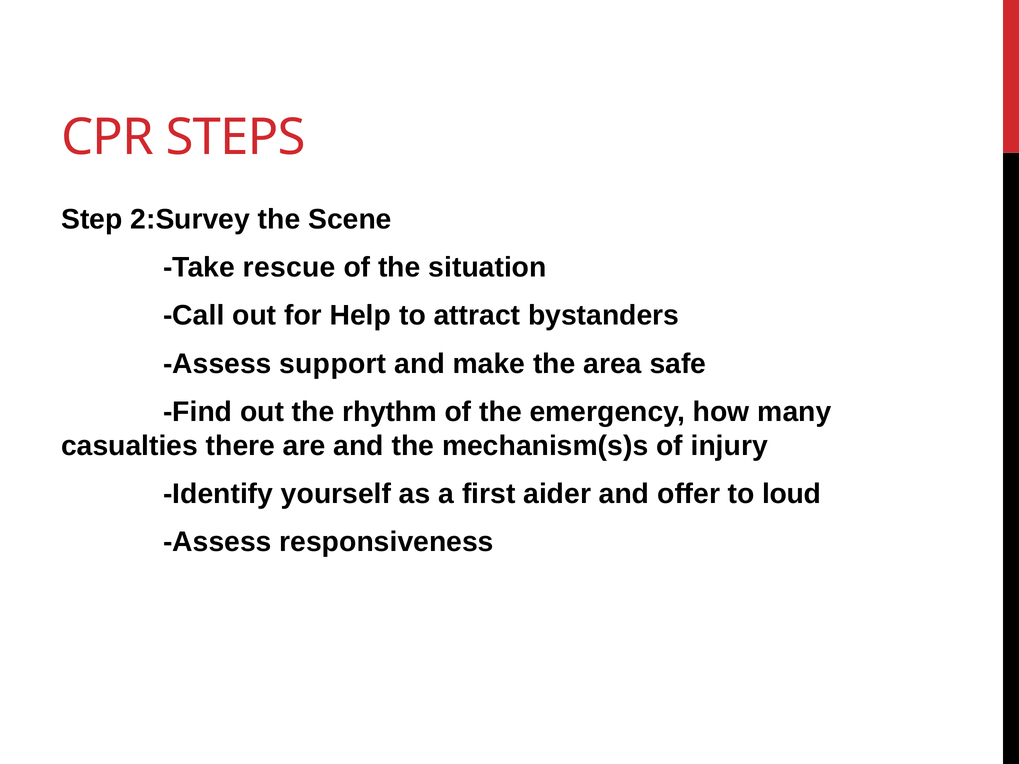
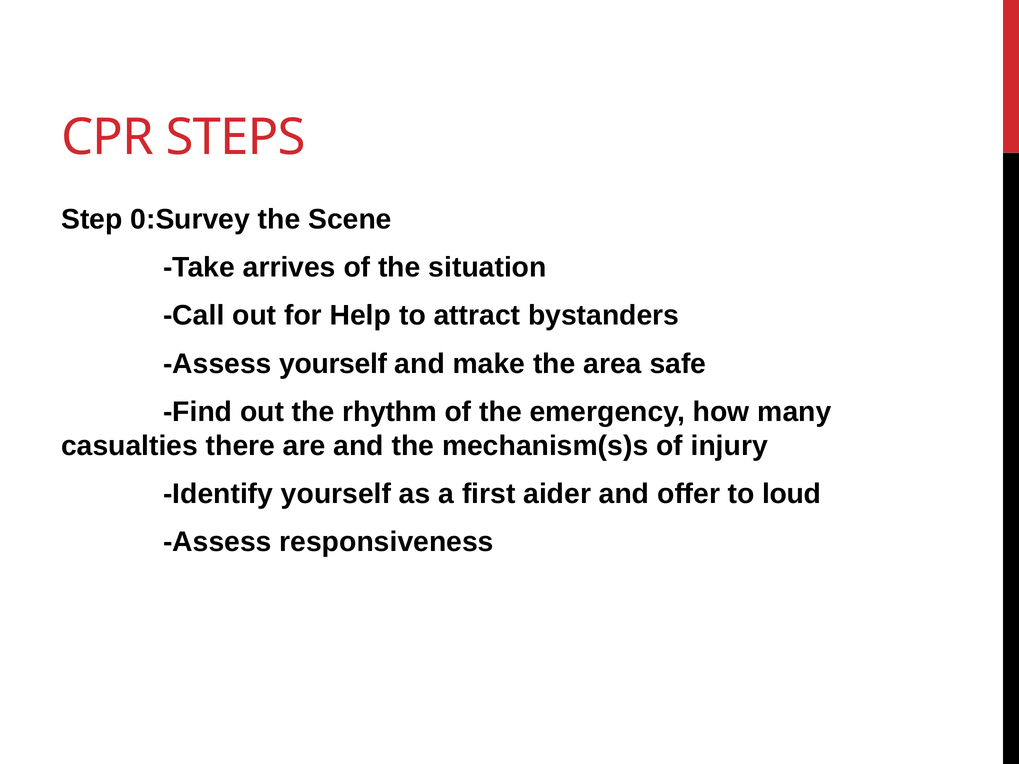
2:Survey: 2:Survey -> 0:Survey
rescue: rescue -> arrives
Assess support: support -> yourself
